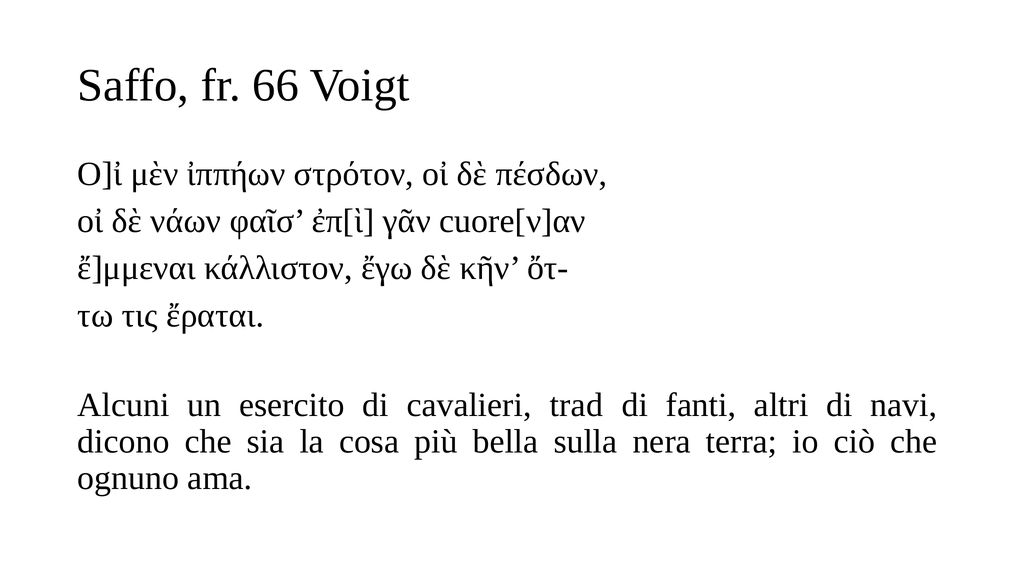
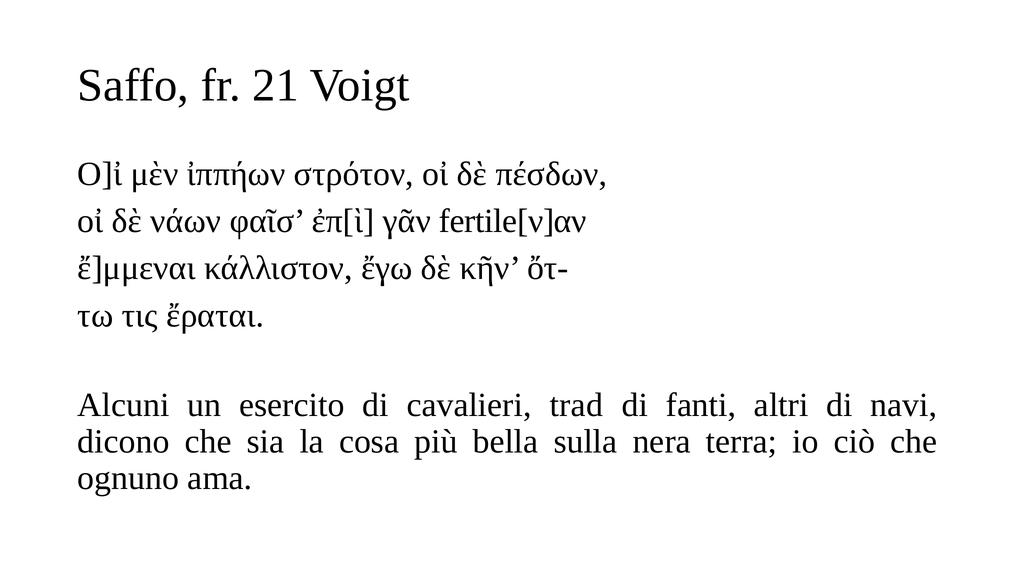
66: 66 -> 21
cuore[ν]αν: cuore[ν]αν -> fertile[ν]αν
